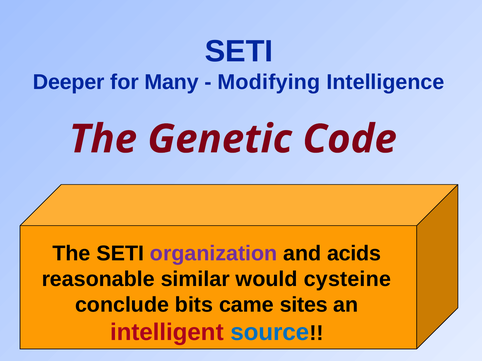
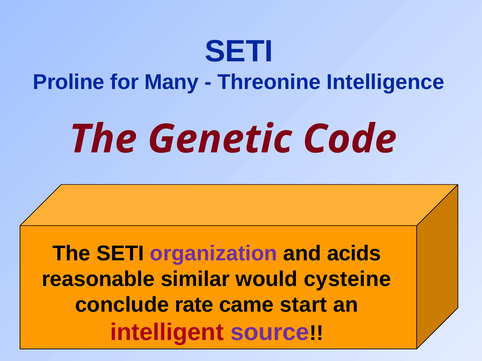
Deeper: Deeper -> Proline
Modifying: Modifying -> Threonine
bits: bits -> rate
sites: sites -> start
source colour: blue -> purple
